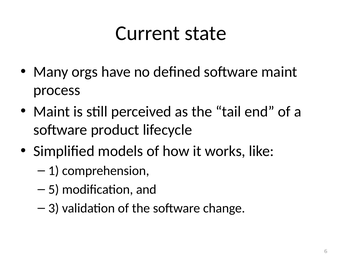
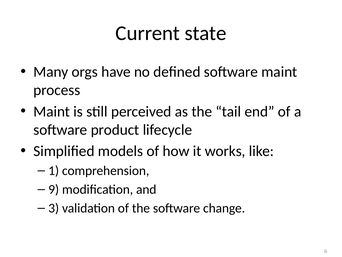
5: 5 -> 9
